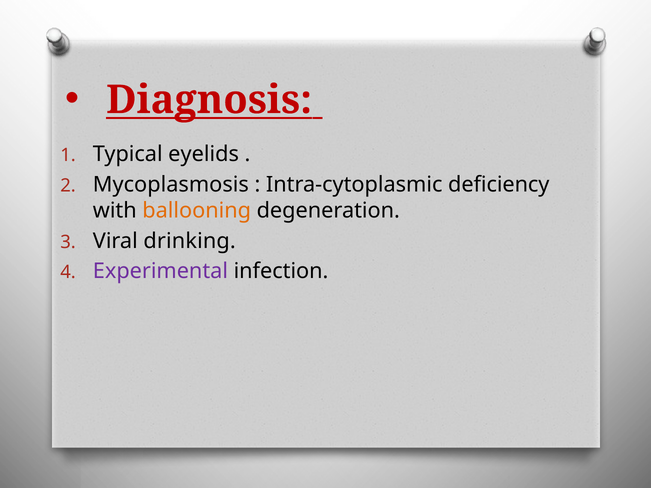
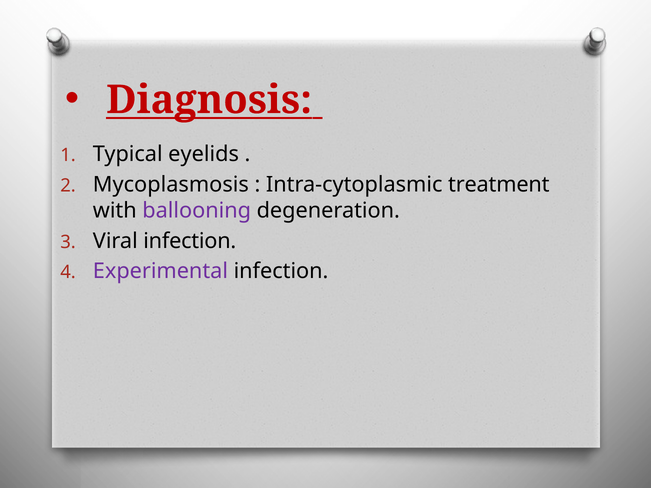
deficiency: deficiency -> treatment
ballooning colour: orange -> purple
Viral drinking: drinking -> infection
